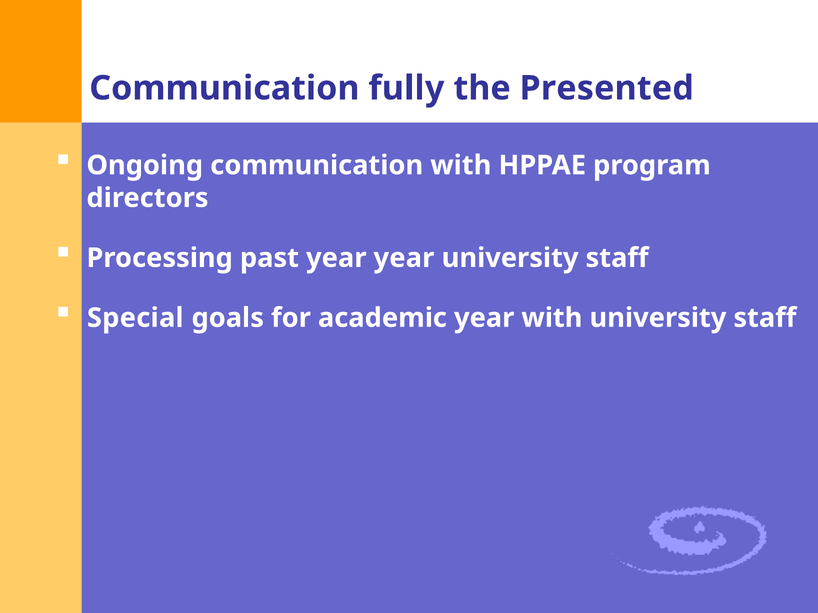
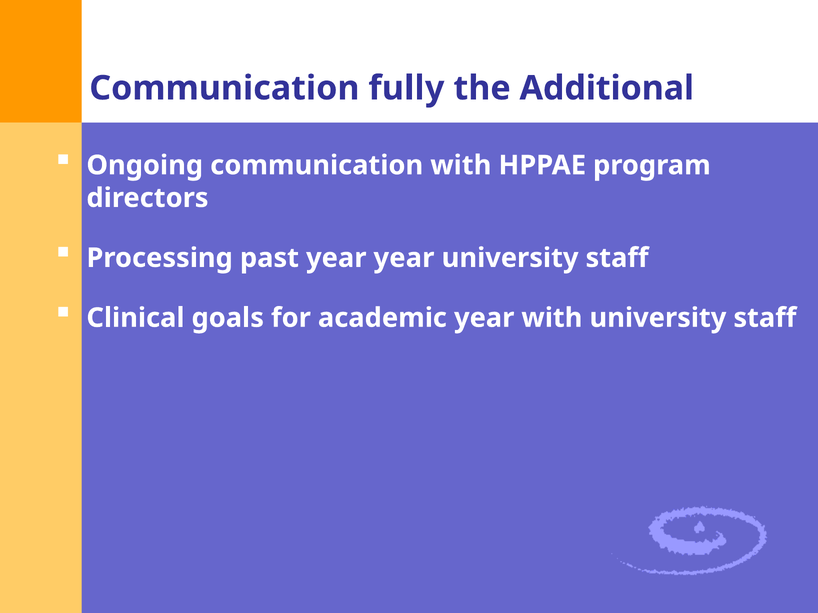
Presented: Presented -> Additional
Special: Special -> Clinical
